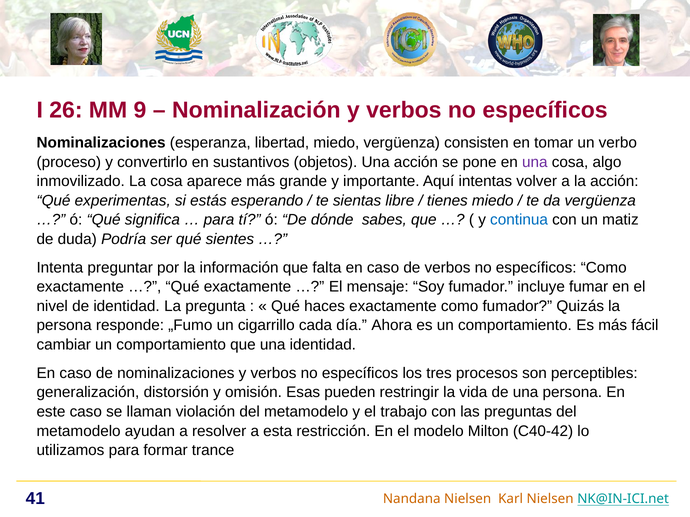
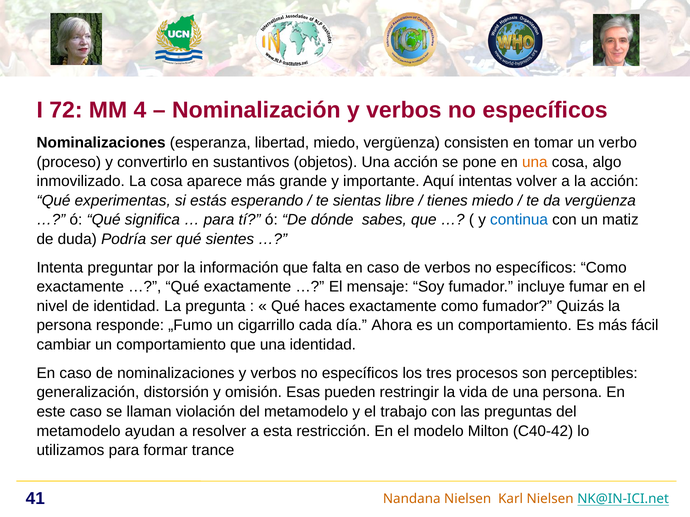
26: 26 -> 72
9: 9 -> 4
una at (535, 162) colour: purple -> orange
